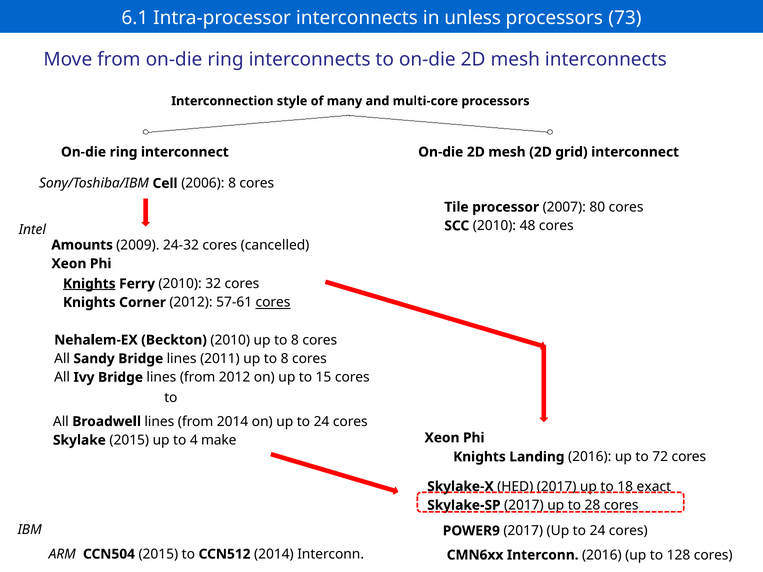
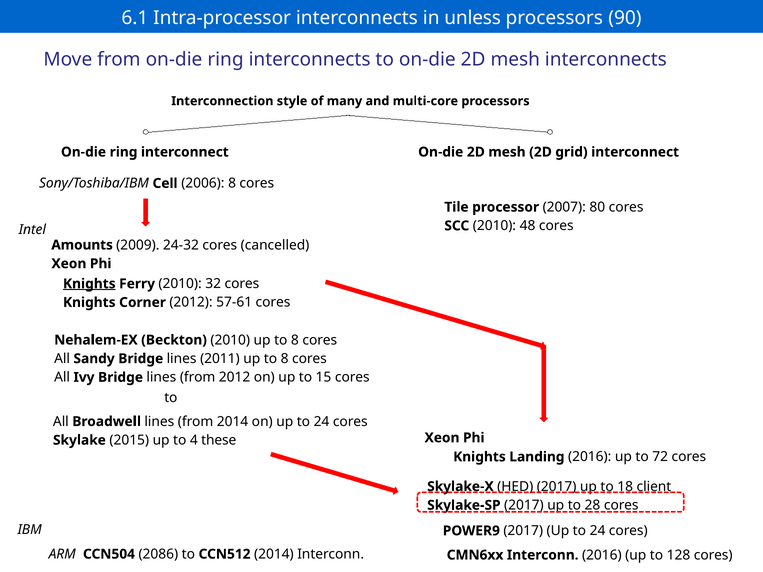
73: 73 -> 90
cores at (273, 303) underline: present -> none
make: make -> these
exact: exact -> client
CCN504 2015: 2015 -> 2086
